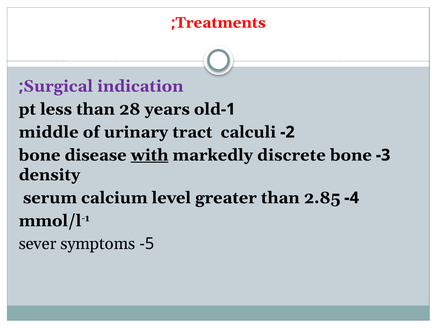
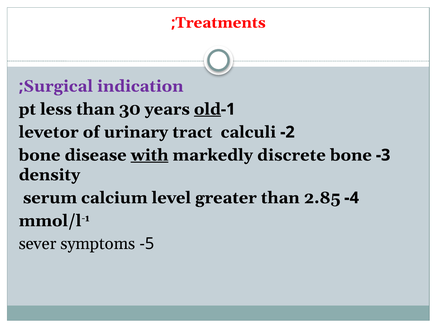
28: 28 -> 30
old underline: none -> present
middle: middle -> levetor
